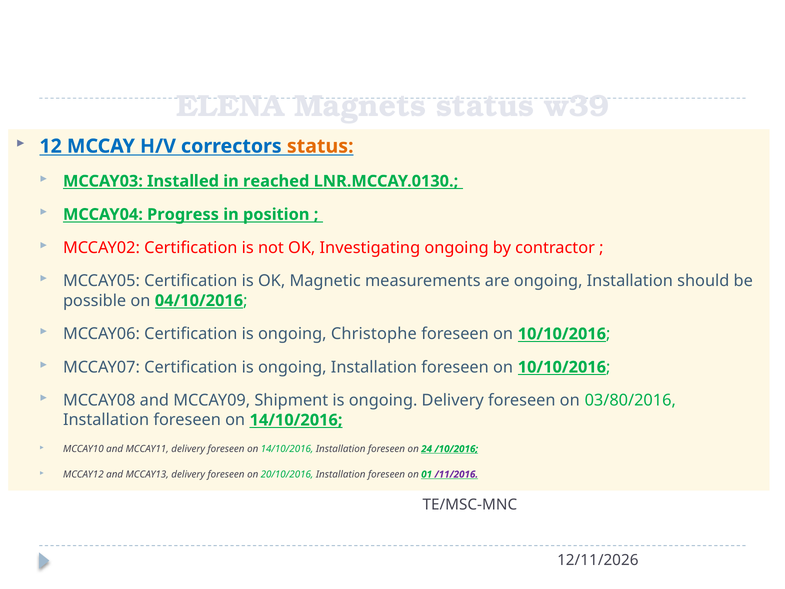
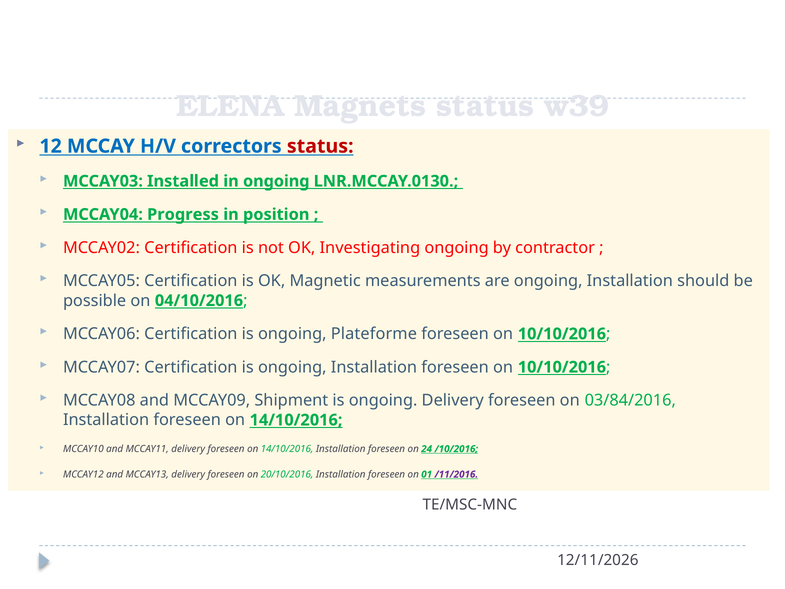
status at (320, 146) colour: orange -> red
in reached: reached -> ongoing
Christophe: Christophe -> Plateforme
03/80/2016: 03/80/2016 -> 03/84/2016
